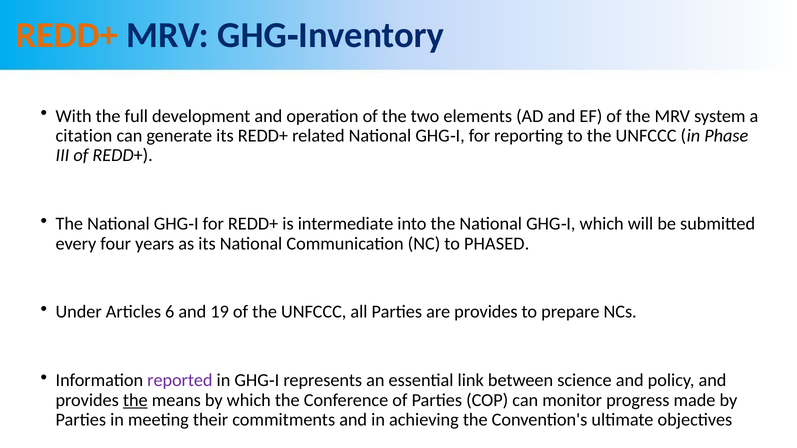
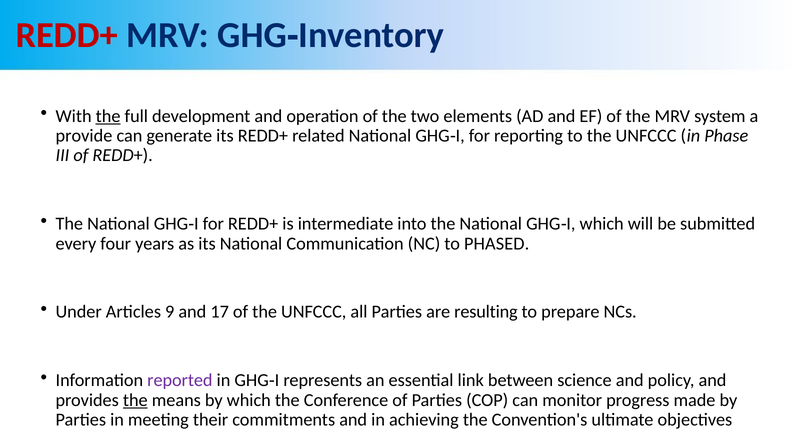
REDD+ at (67, 35) colour: orange -> red
the at (108, 116) underline: none -> present
citation: citation -> provide
6: 6 -> 9
19: 19 -> 17
are provides: provides -> resulting
